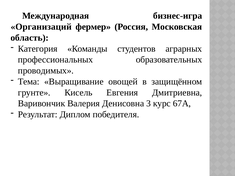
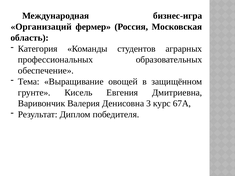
проводимых: проводимых -> обеспечение
